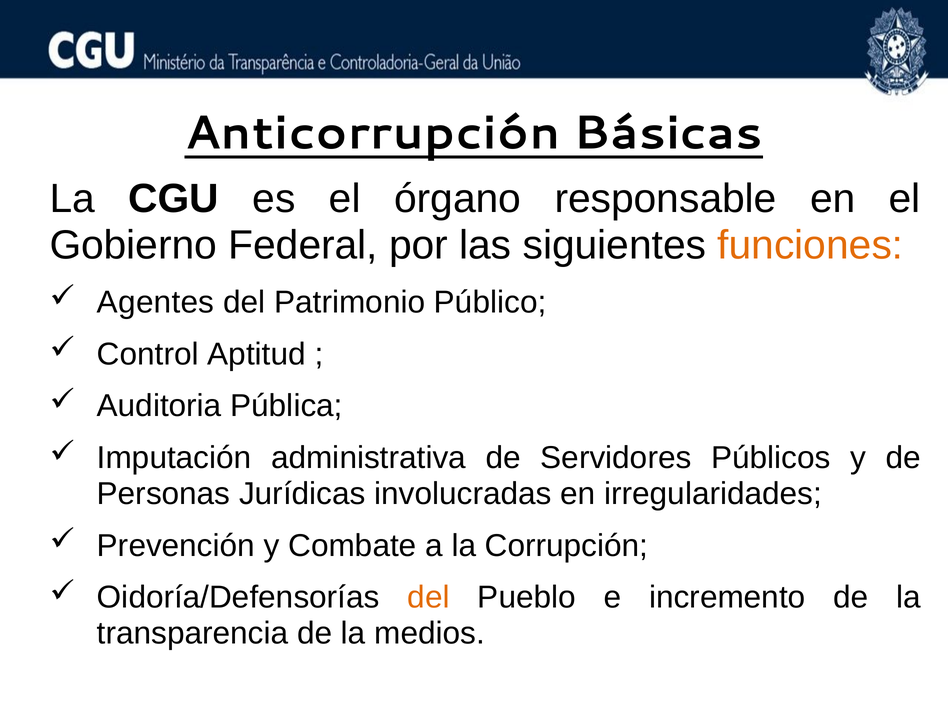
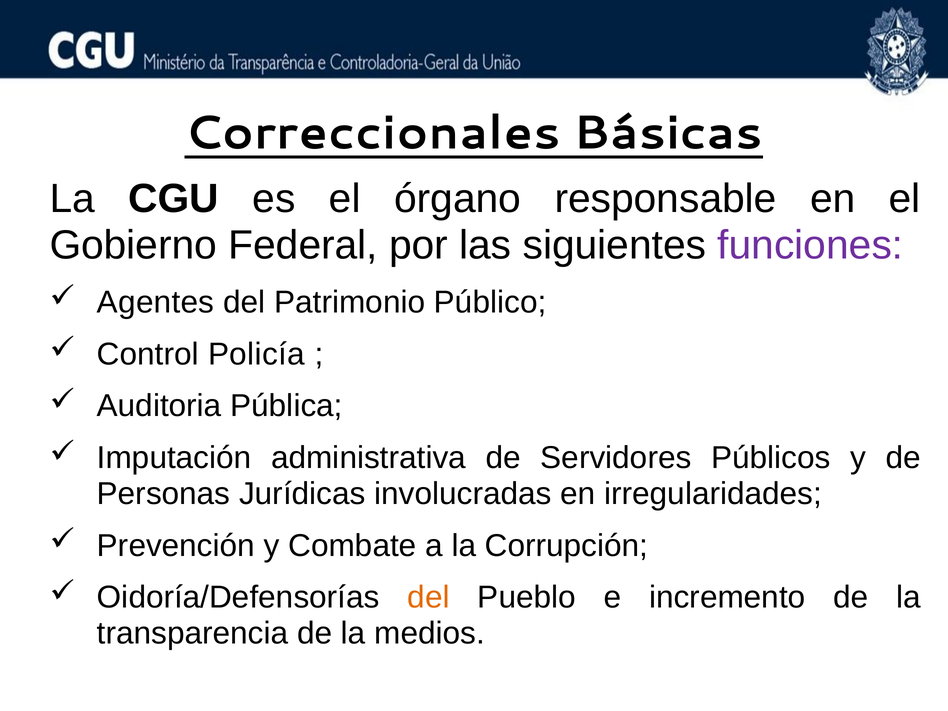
Anticorrupción: Anticorrupción -> Correccionales
funciones colour: orange -> purple
Aptitud: Aptitud -> Policía
